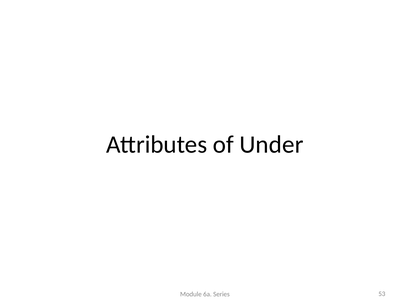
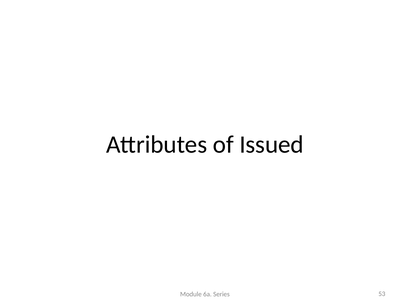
Under: Under -> Issued
